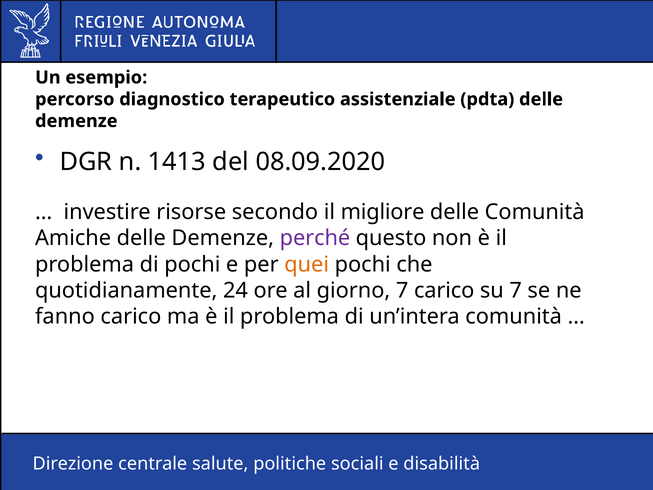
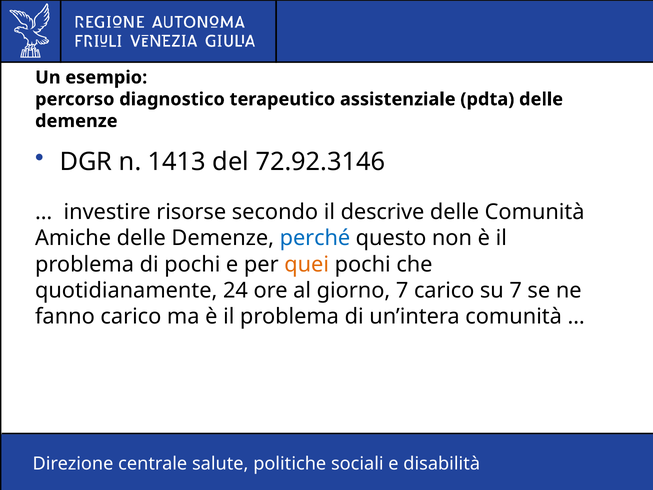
08.09.2020: 08.09.2020 -> 72.92.3146
migliore: migliore -> descrive
perché colour: purple -> blue
